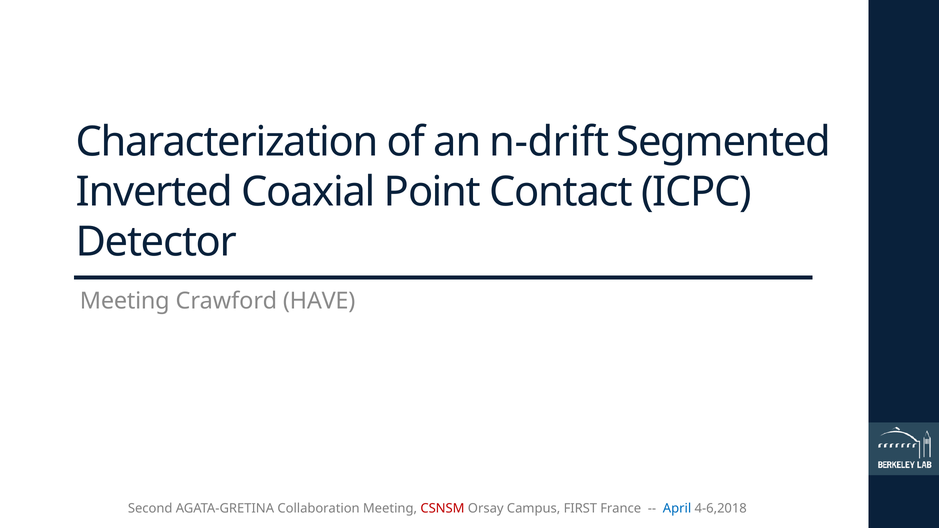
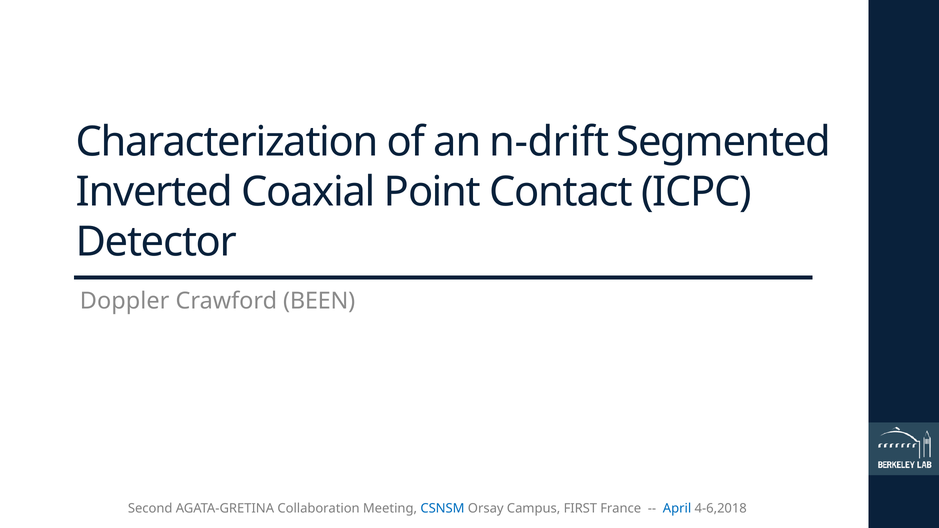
Meeting at (125, 301): Meeting -> Doppler
HAVE: HAVE -> BEEN
CSNSM colour: red -> blue
